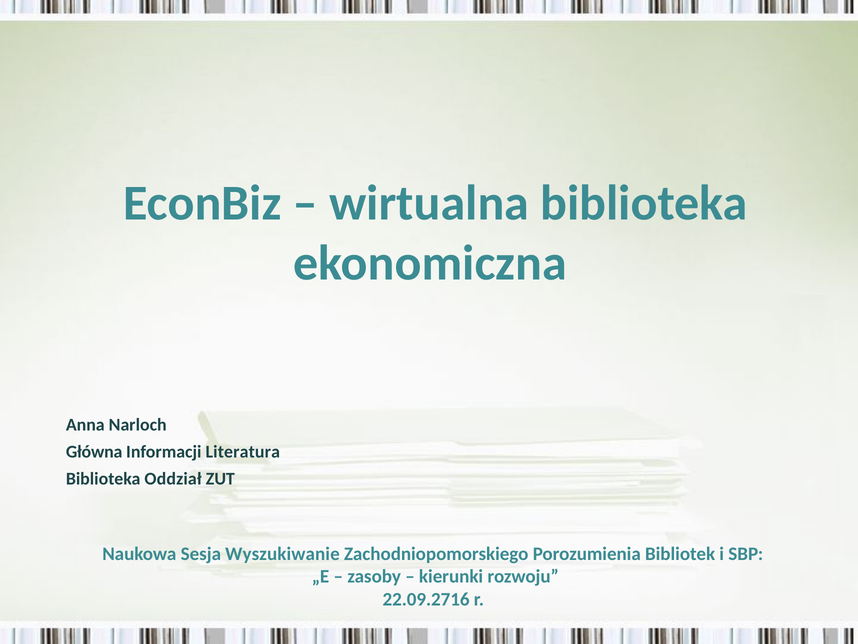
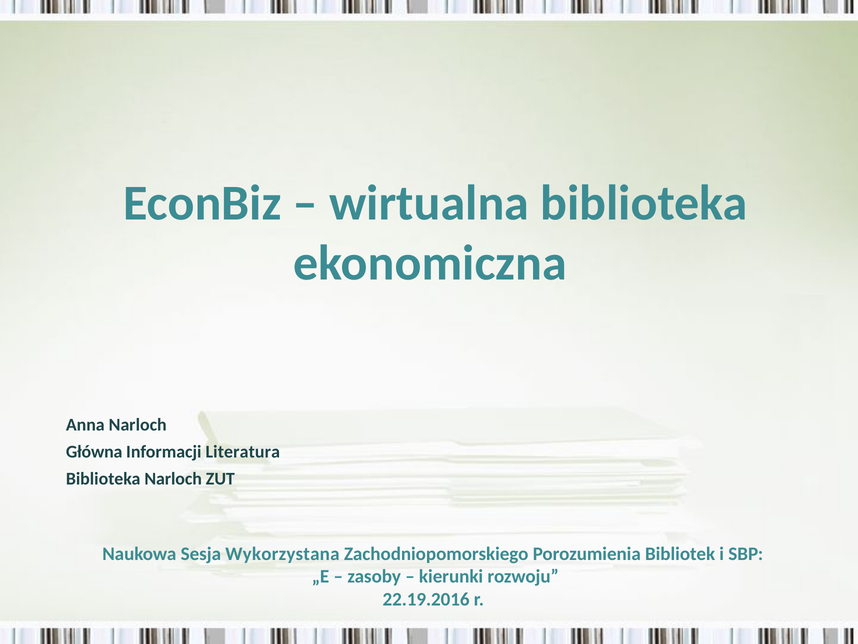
Biblioteka Oddział: Oddział -> Narloch
Wyszukiwanie: Wyszukiwanie -> Wykorzystana
22.09.2716: 22.09.2716 -> 22.19.2016
